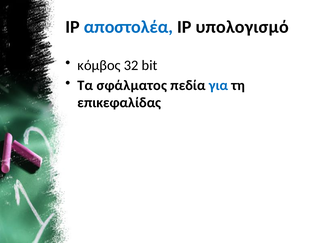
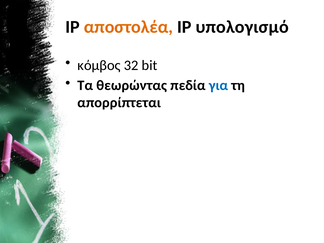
αποστολέα colour: blue -> orange
σφάλματος: σφάλματος -> θεωρώντας
επικεφαλίδας: επικεφαλίδας -> απορρίπτεται
